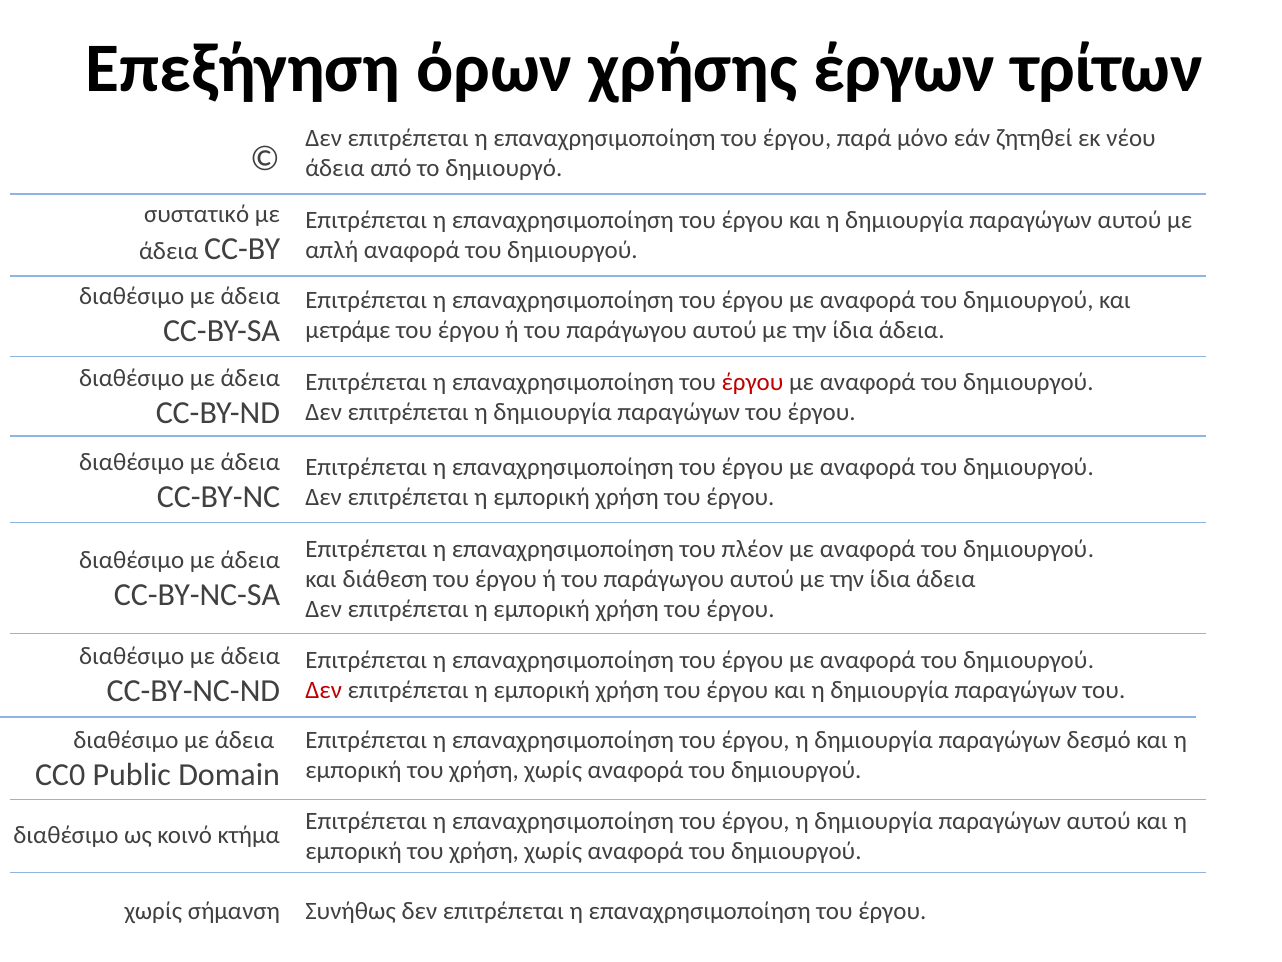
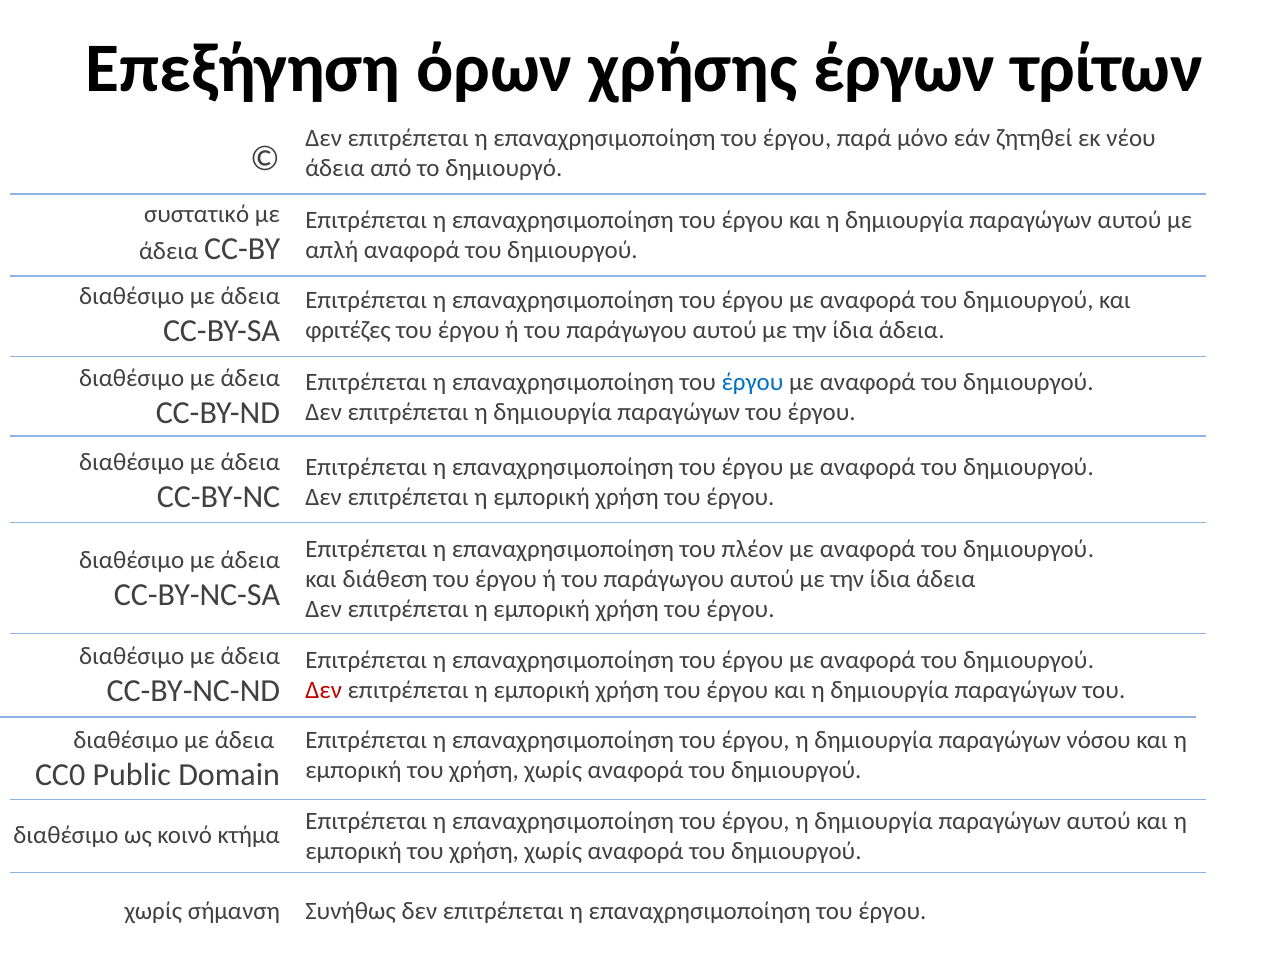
μετράμε: μετράμε -> φριτέζες
έργου at (752, 382) colour: red -> blue
δεσμό: δεσμό -> νόσου
